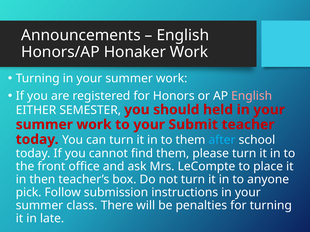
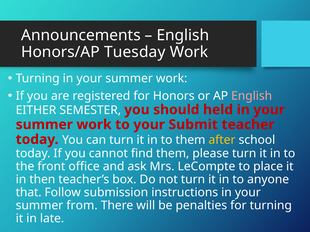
Honaker: Honaker -> Tuesday
after colour: light blue -> yellow
pick: pick -> that
class: class -> from
